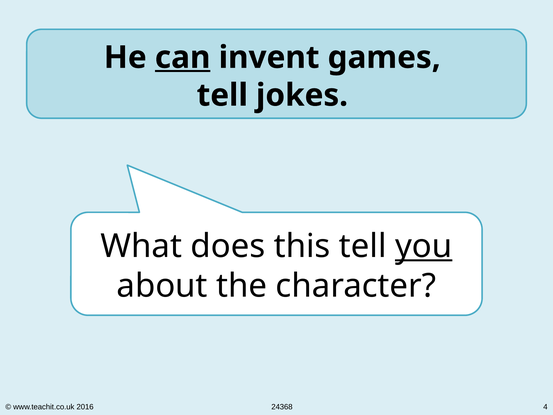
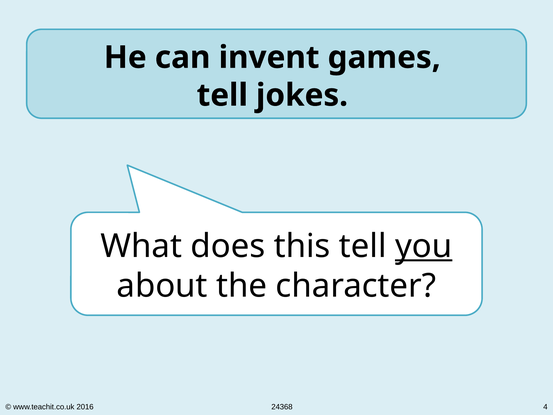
can underline: present -> none
